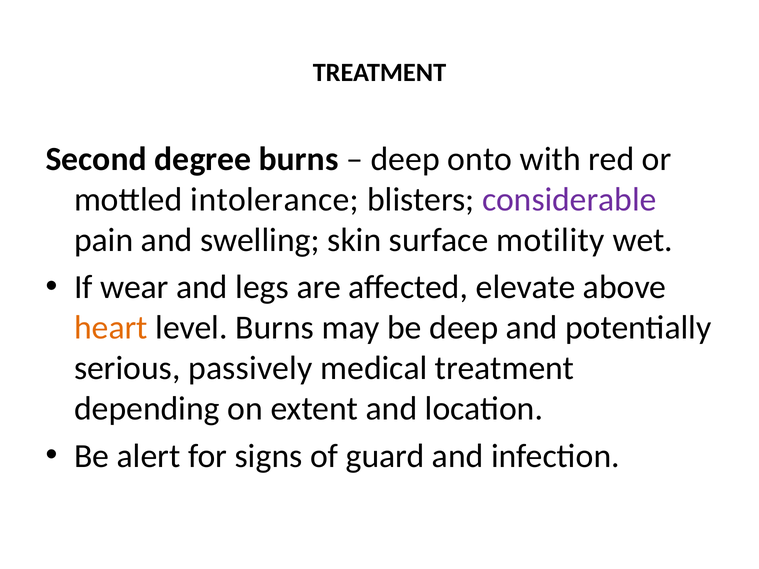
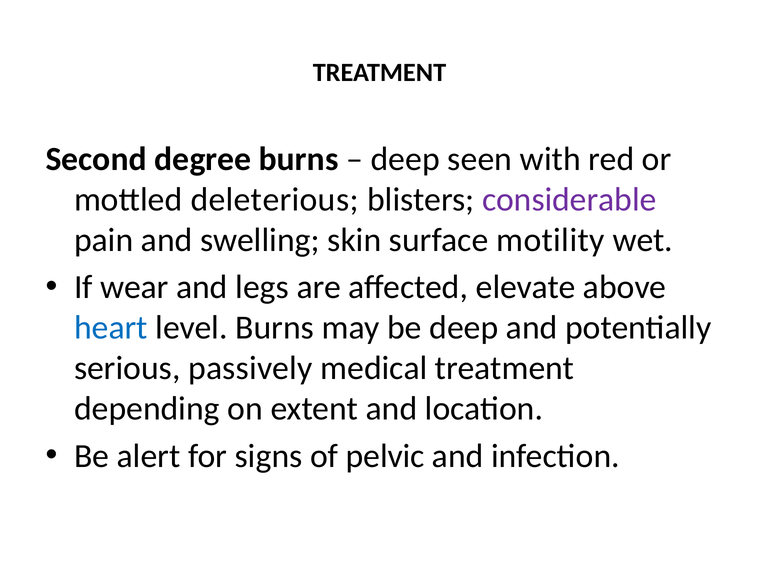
onto: onto -> seen
intolerance: intolerance -> deleterious
heart colour: orange -> blue
guard: guard -> pelvic
